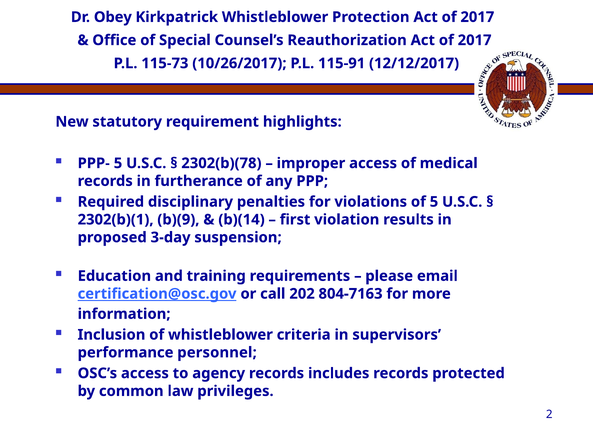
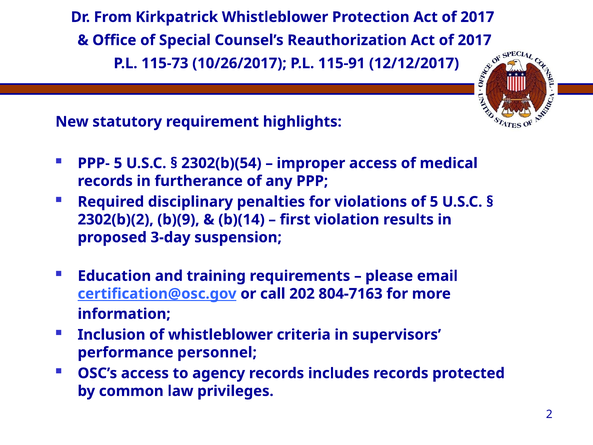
Obey: Obey -> From
2302(b)(78: 2302(b)(78 -> 2302(b)(54
2302(b)(1: 2302(b)(1 -> 2302(b)(2
